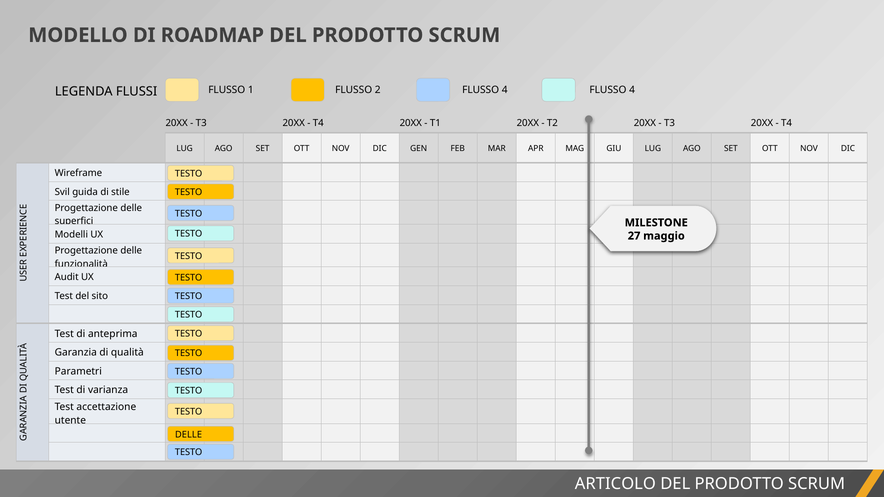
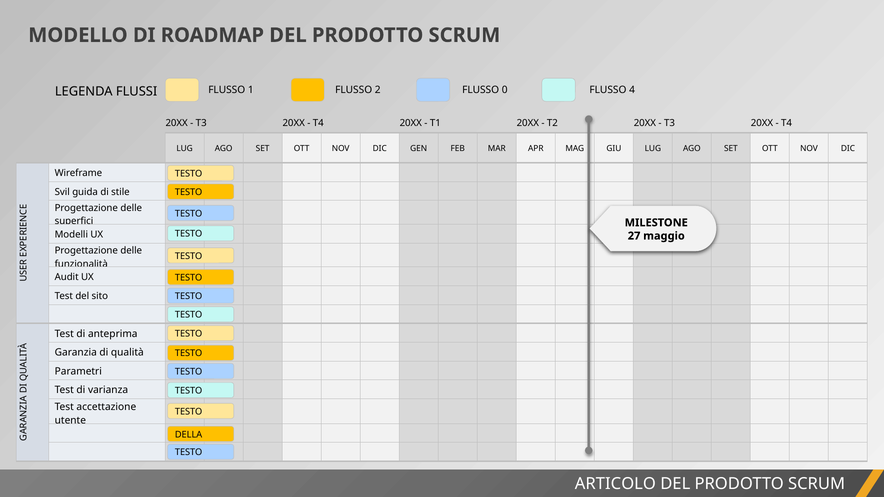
2 FLUSSO 4: 4 -> 0
DELLE at (189, 435): DELLE -> DELLA
